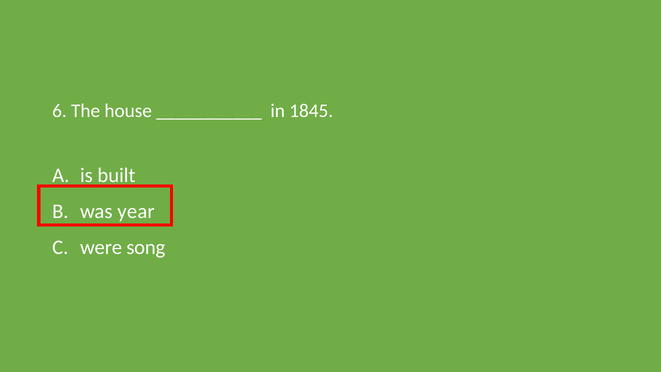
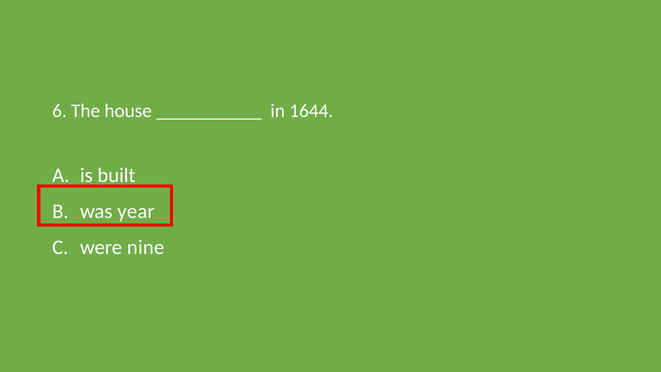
1845: 1845 -> 1644
song: song -> nine
